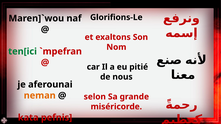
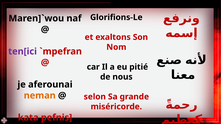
ten[ici colour: green -> purple
